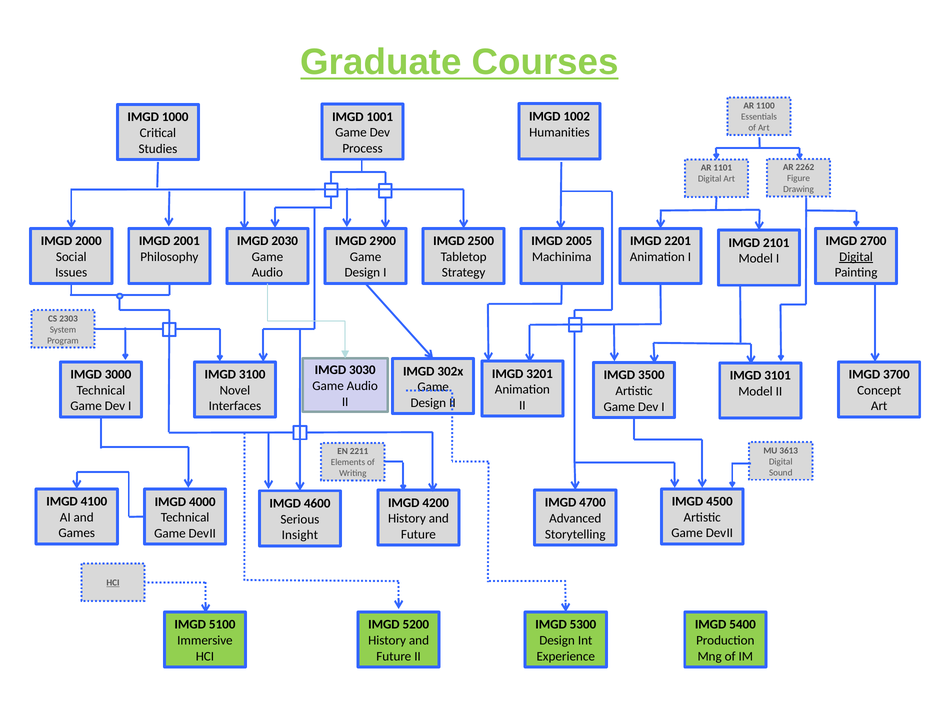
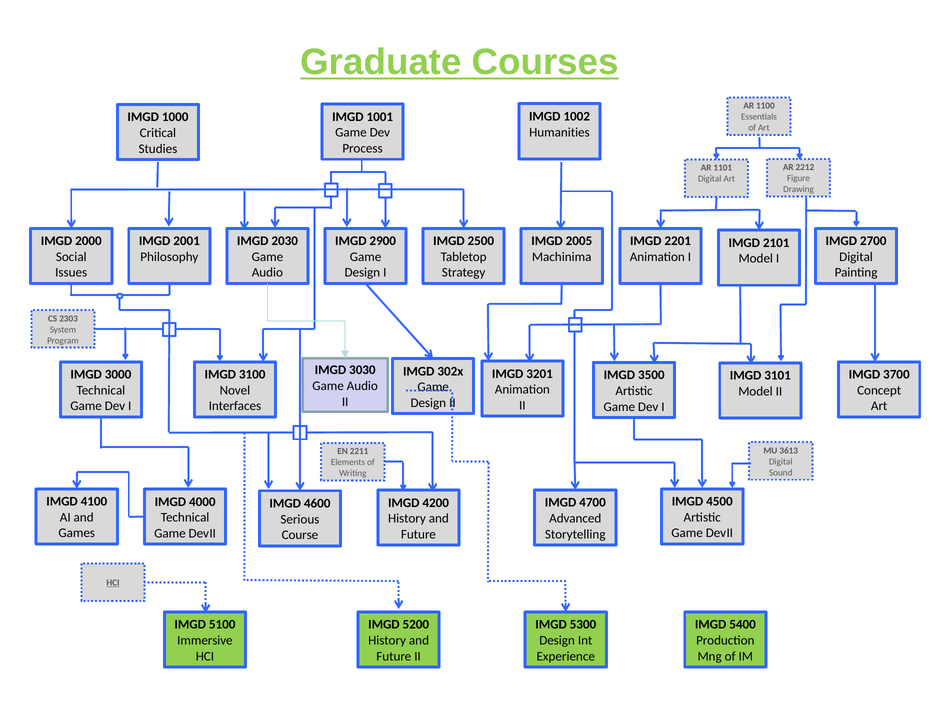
2262: 2262 -> 2212
Digital at (856, 257) underline: present -> none
Insight: Insight -> Course
